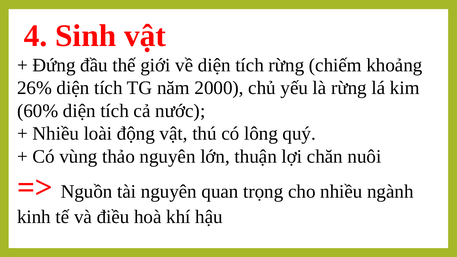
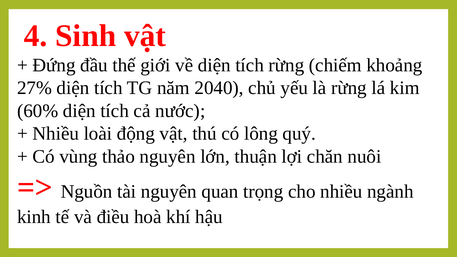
26%: 26% -> 27%
2000: 2000 -> 2040
